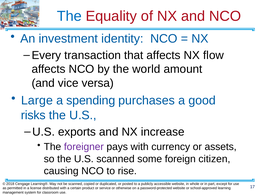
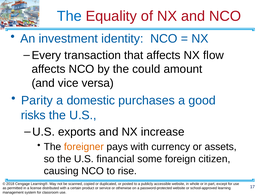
world: world -> could
Large: Large -> Parity
spending: spending -> domestic
foreigner colour: purple -> orange
U.S scanned: scanned -> financial
